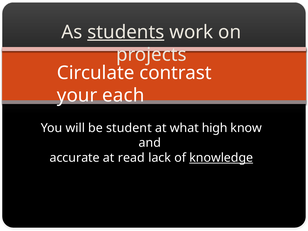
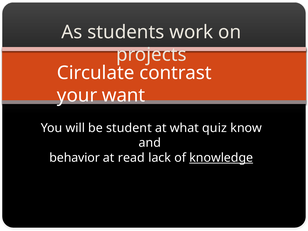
students underline: present -> none
each: each -> want
high: high -> quiz
accurate: accurate -> behavior
